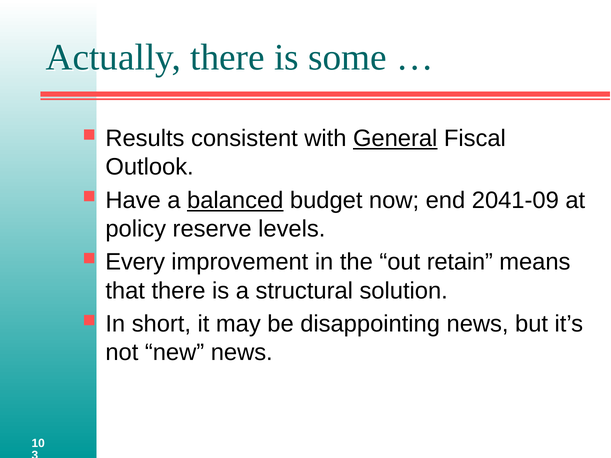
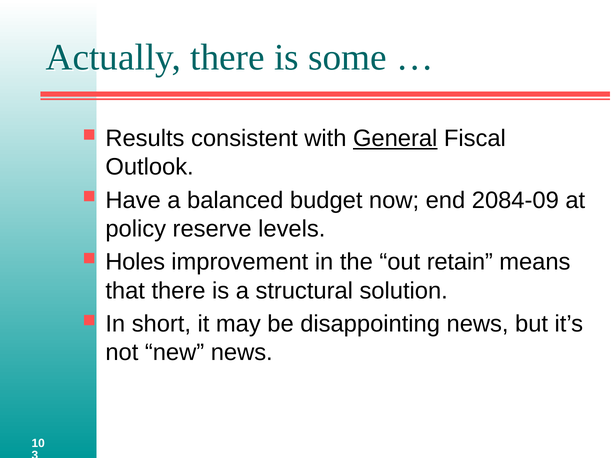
balanced underline: present -> none
2041-09: 2041-09 -> 2084-09
Every: Every -> Holes
